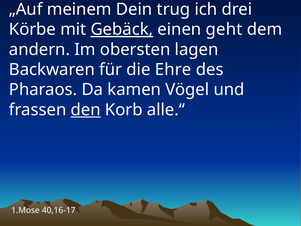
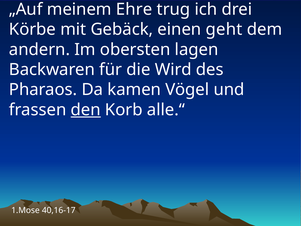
Dein: Dein -> Ehre
Gebäck underline: present -> none
Ehre: Ehre -> Wird
